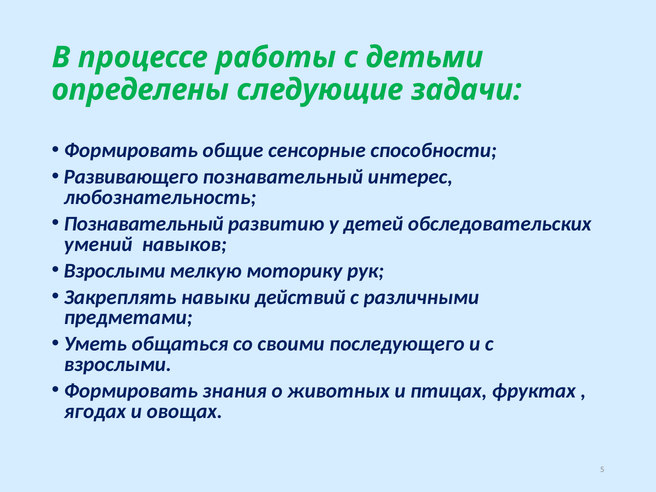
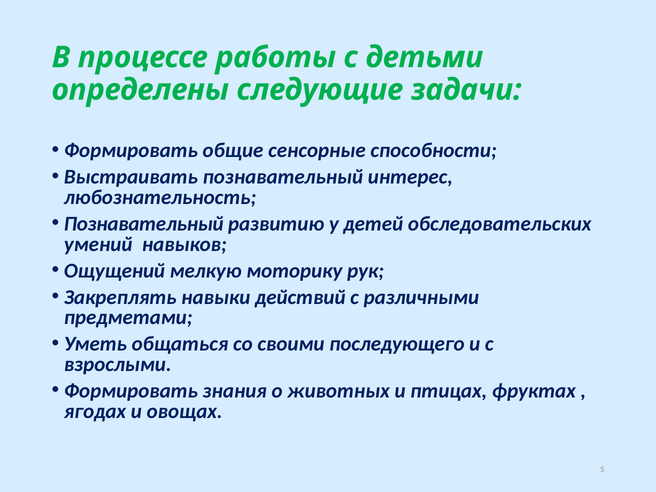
Развивающего: Развивающего -> Выстраивать
Взрослыми at (115, 271): Взрослыми -> Ощущений
